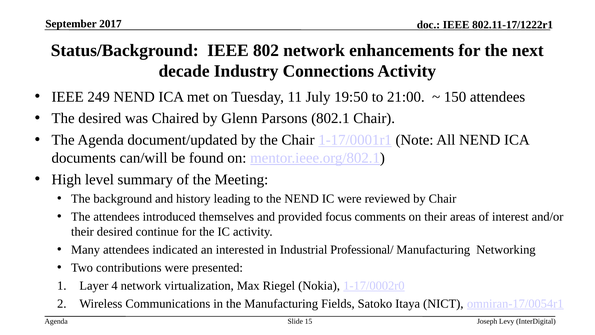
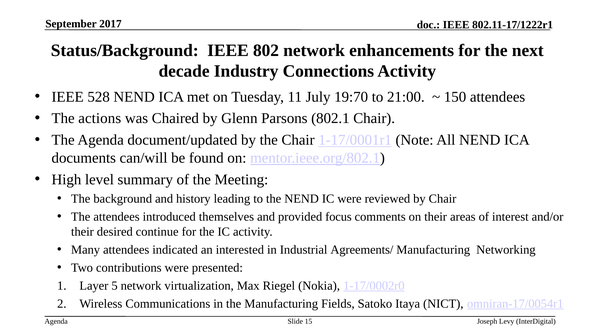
249: 249 -> 528
19:50: 19:50 -> 19:70
The desired: desired -> actions
Professional/: Professional/ -> Agreements/
4: 4 -> 5
